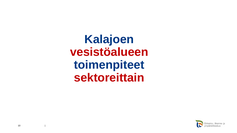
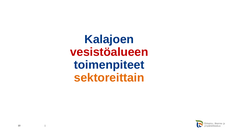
sektoreittain colour: red -> orange
